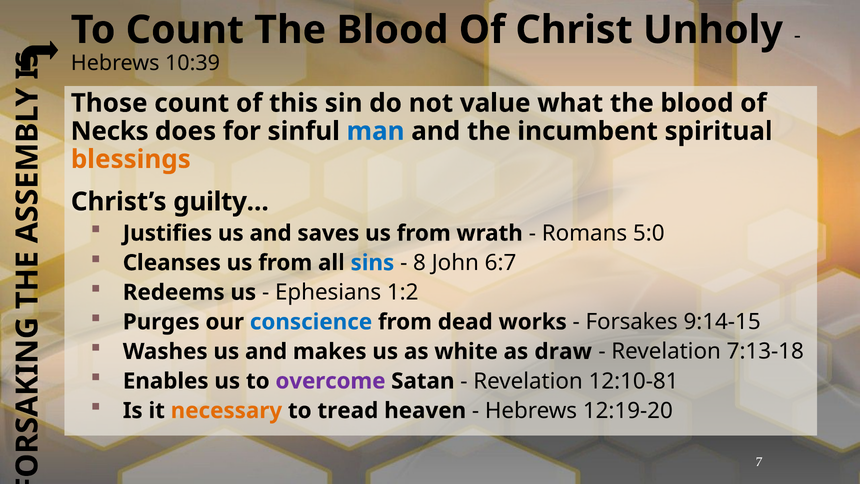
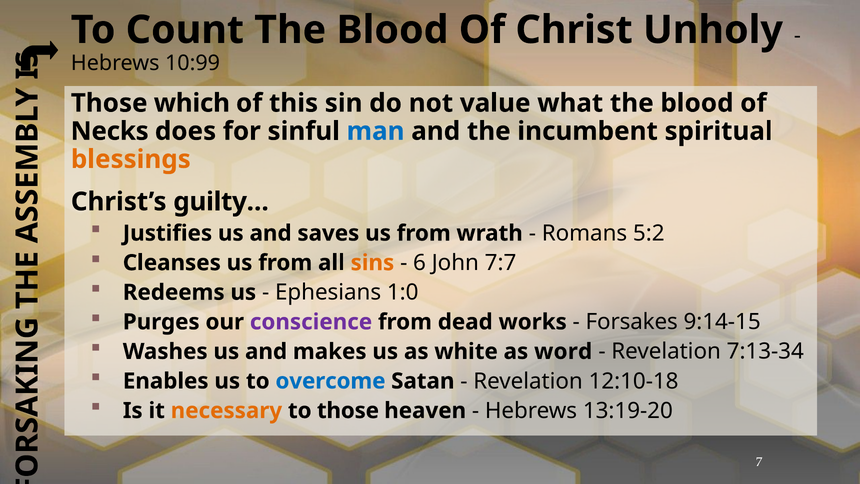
10:39: 10:39 -> 10:99
Those count: count -> which
5:0: 5:0 -> 5:2
sins colour: blue -> orange
8: 8 -> 6
6:7: 6:7 -> 7:7
1:2: 1:2 -> 1:0
conscience colour: blue -> purple
draw: draw -> word
7:13-18: 7:13-18 -> 7:13-34
overcome colour: purple -> blue
12:10-81: 12:10-81 -> 12:10-18
to tread: tread -> those
12:19-20: 12:19-20 -> 13:19-20
